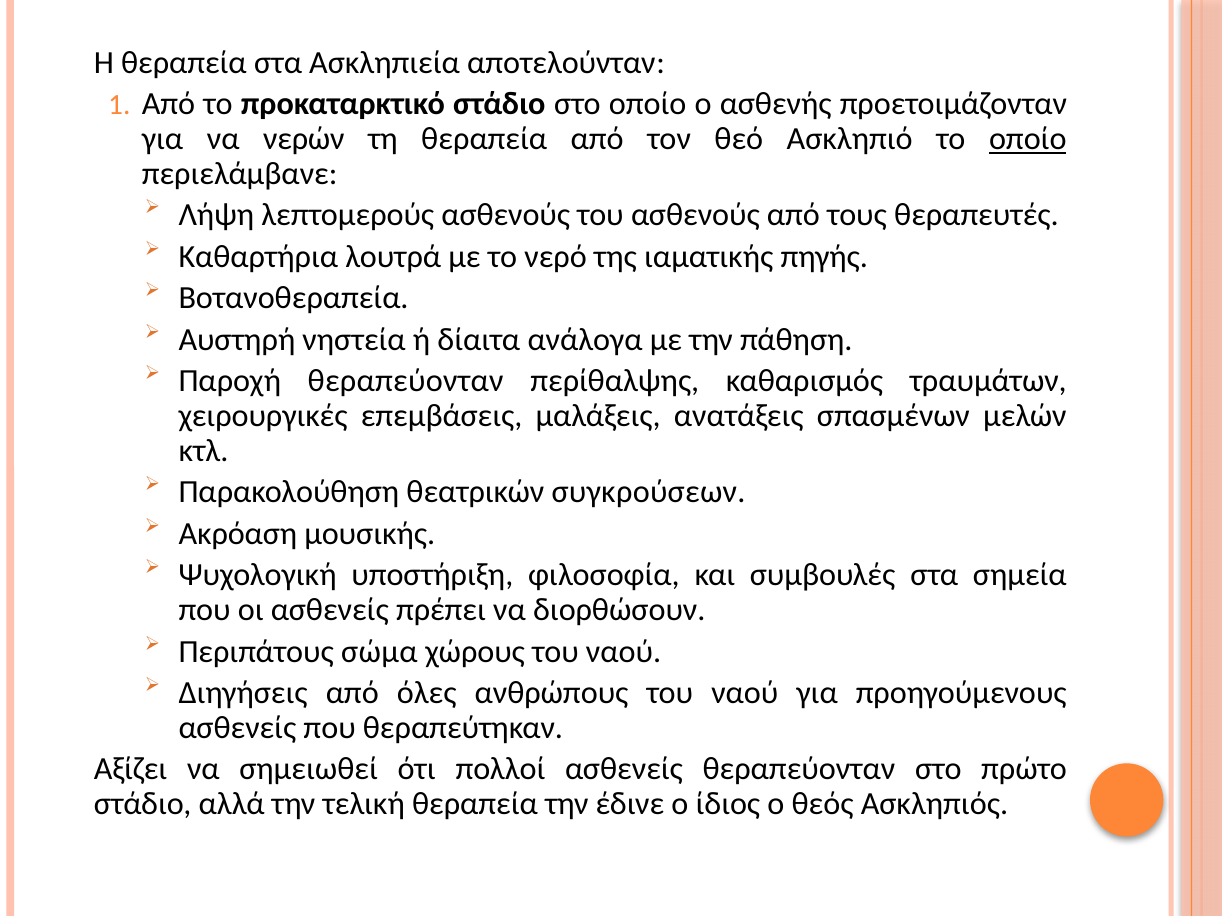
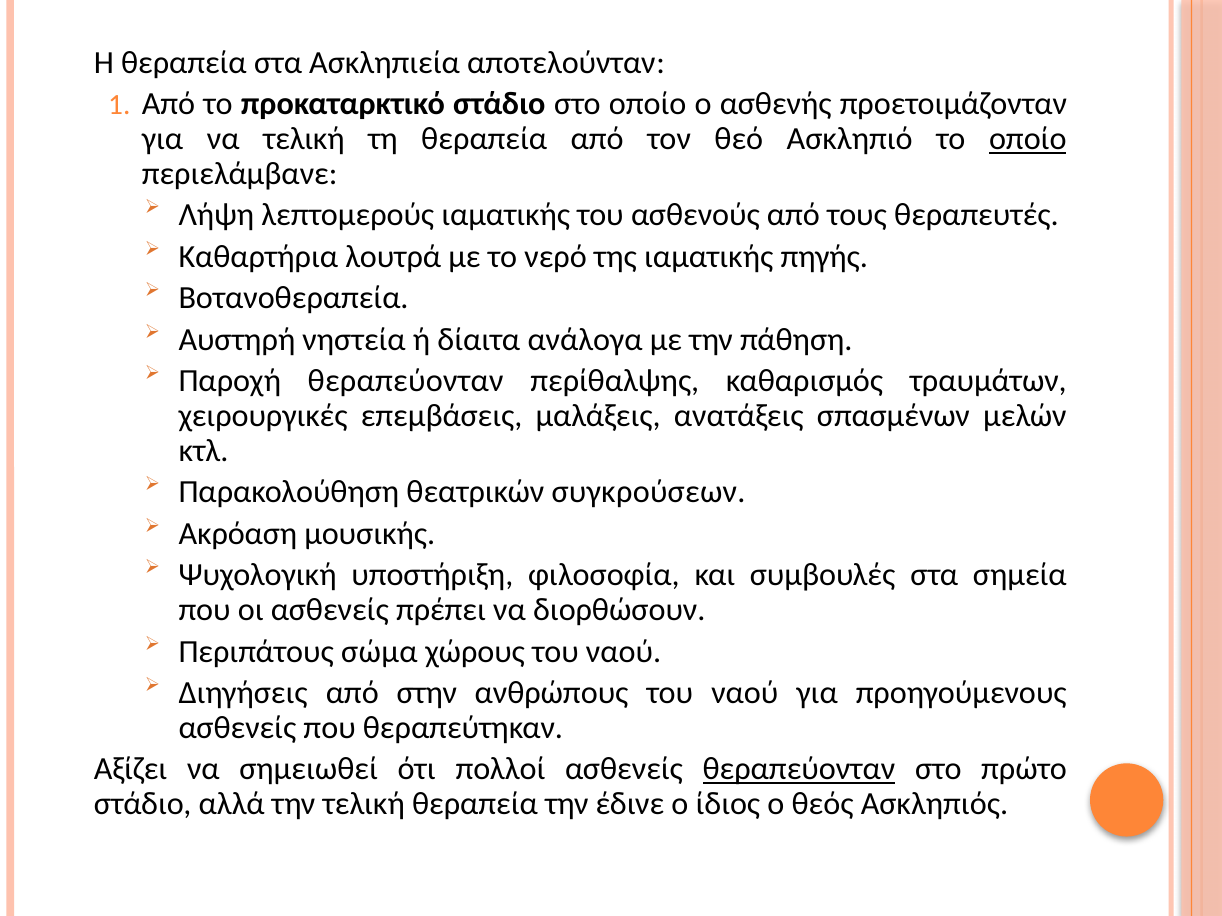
να νερών: νερών -> τελική
λεπτομερούς ασθενούς: ασθενούς -> ιαματικής
όλες: όλες -> στην
θεραπεύονταν at (799, 770) underline: none -> present
